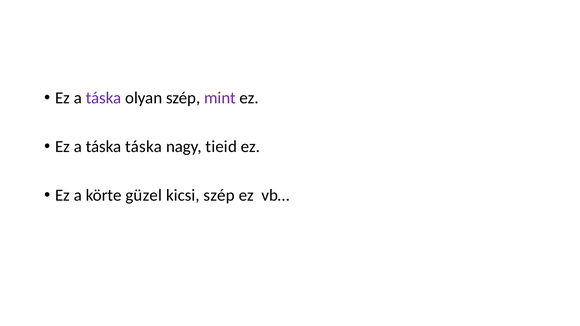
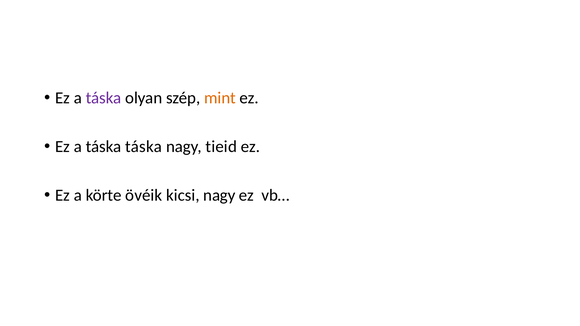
mint colour: purple -> orange
güzel: güzel -> övéik
kicsi szép: szép -> nagy
